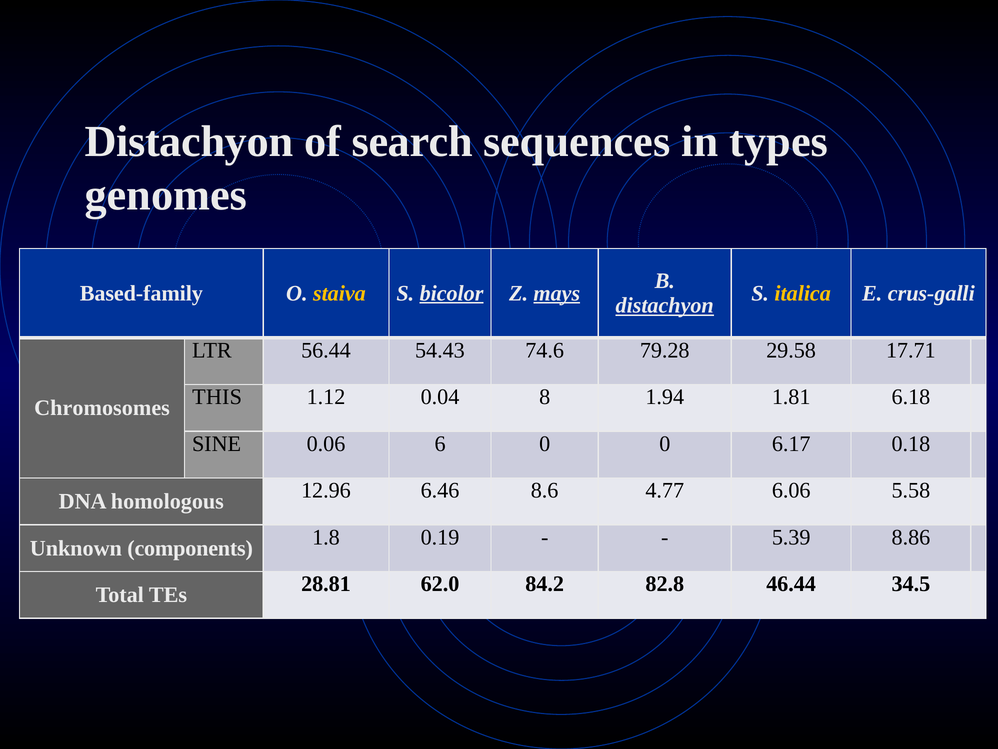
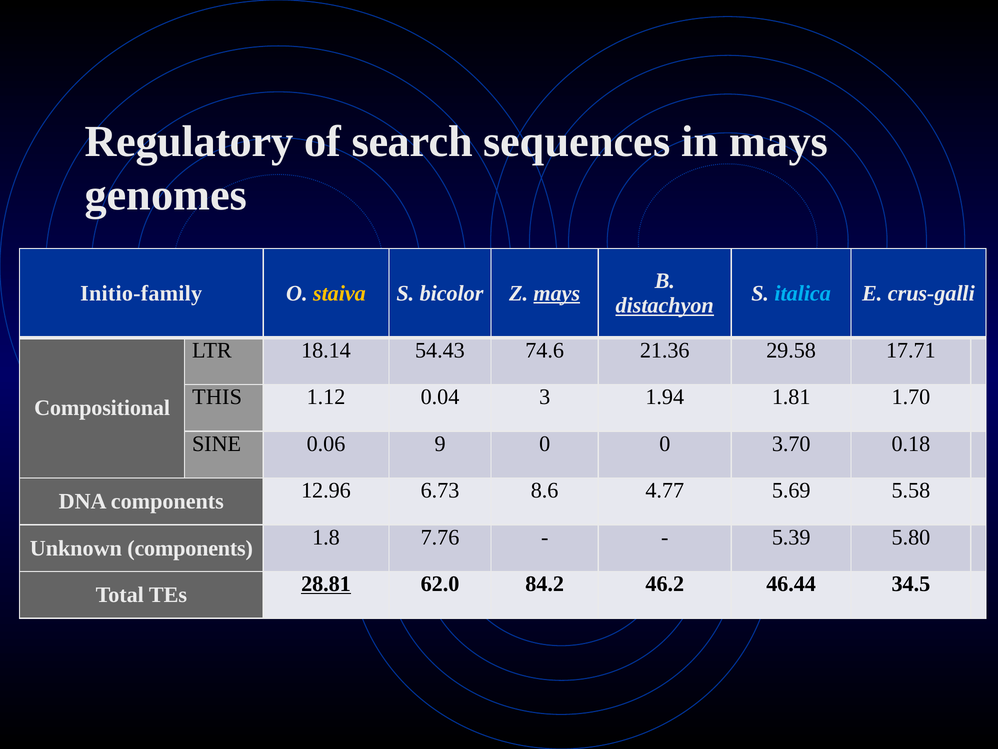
Distachyon at (189, 142): Distachyon -> Regulatory
in types: types -> mays
Based-family: Based-family -> Initio-family
bicolor underline: present -> none
italica colour: yellow -> light blue
56.44: 56.44 -> 18.14
79.28: 79.28 -> 21.36
8: 8 -> 3
6.18: 6.18 -> 1.70
Chromosomes: Chromosomes -> Compositional
6: 6 -> 9
6.17: 6.17 -> 3.70
DNA homologous: homologous -> components
6.46: 6.46 -> 6.73
6.06: 6.06 -> 5.69
0.19: 0.19 -> 7.76
8.86: 8.86 -> 5.80
28.81 underline: none -> present
82.8: 82.8 -> 46.2
